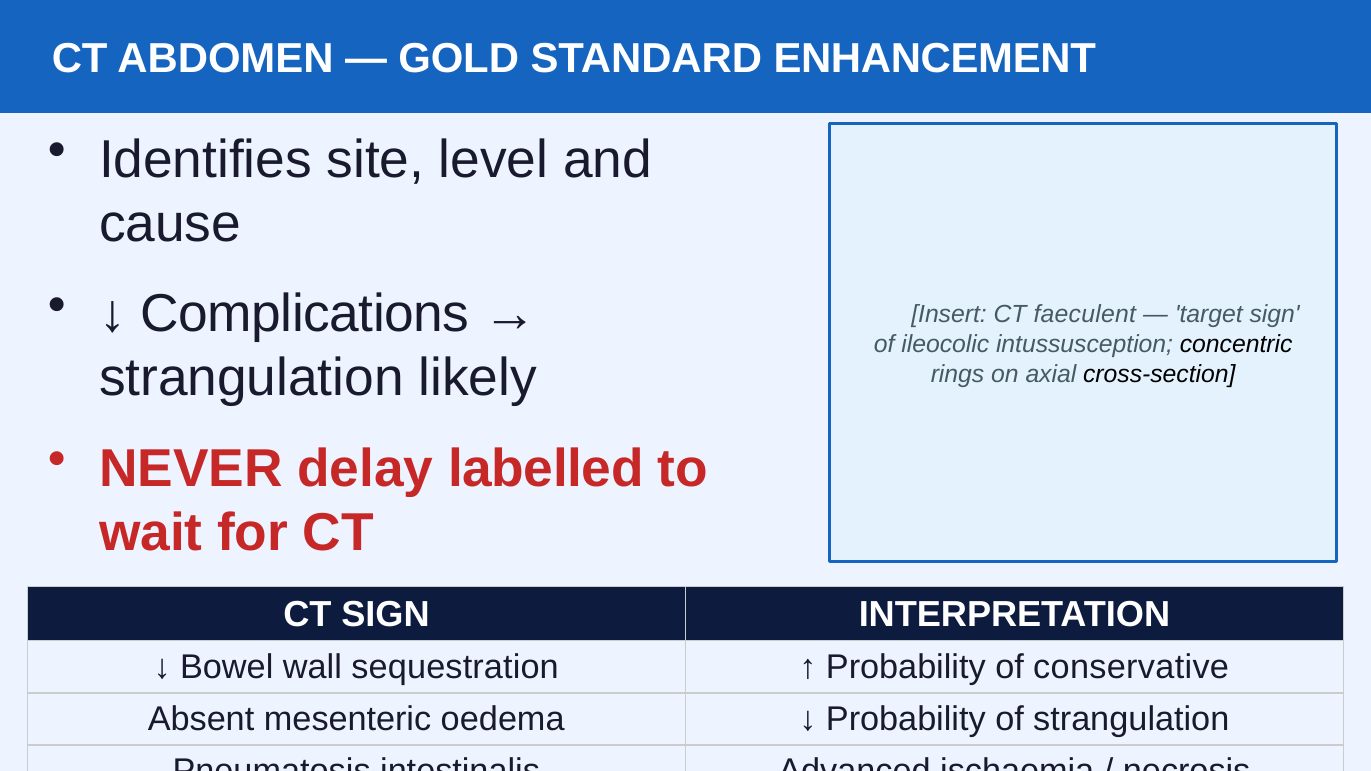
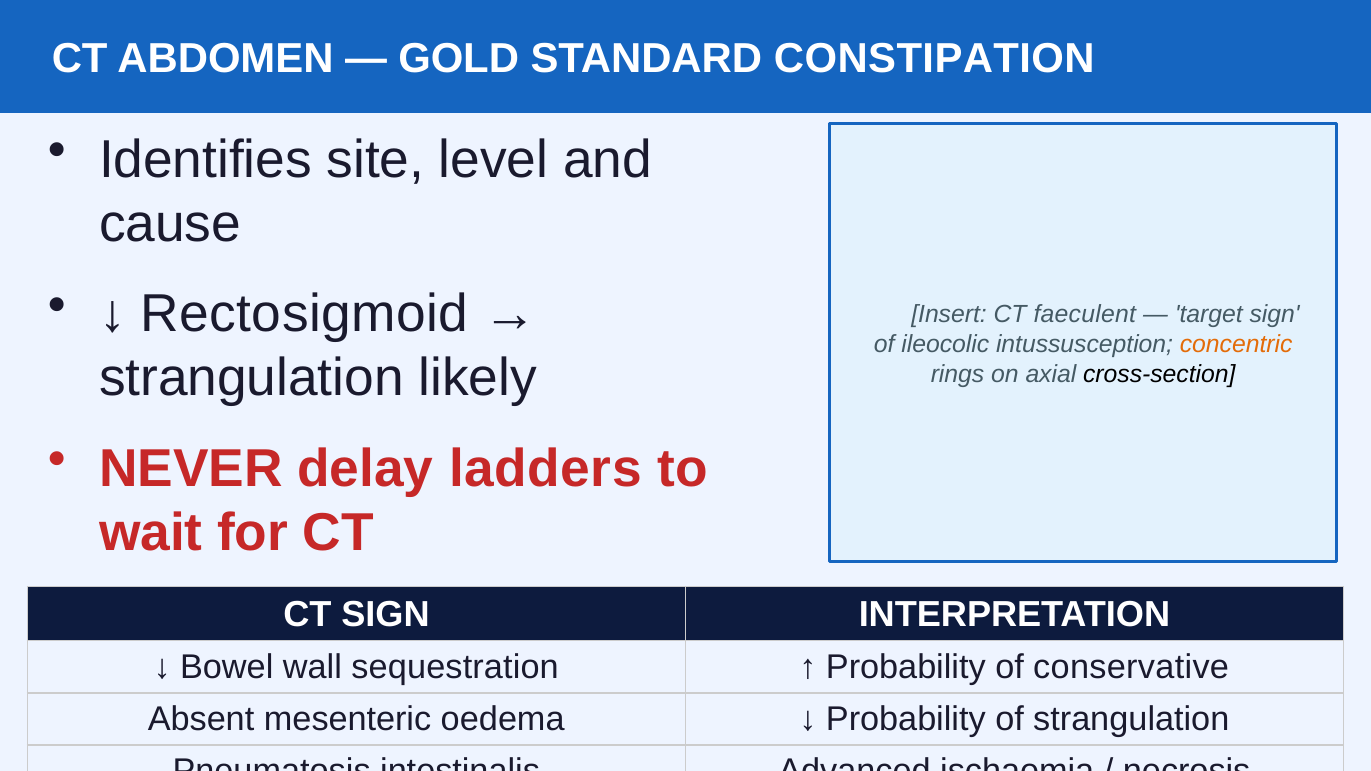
ENHANCEMENT: ENHANCEMENT -> CONSTIPATION
Complications: Complications -> Rectosigmoid
concentric colour: black -> orange
labelled: labelled -> ladders
